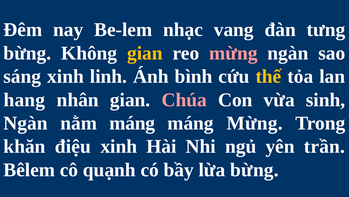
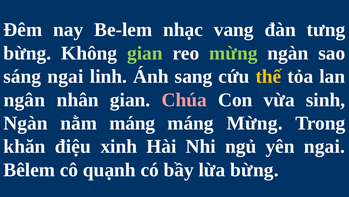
gian at (145, 53) colour: yellow -> light green
mừng at (233, 53) colour: pink -> light green
sáng xinh: xinh -> ngai
bình: bình -> sang
hang: hang -> ngân
yên trần: trần -> ngai
